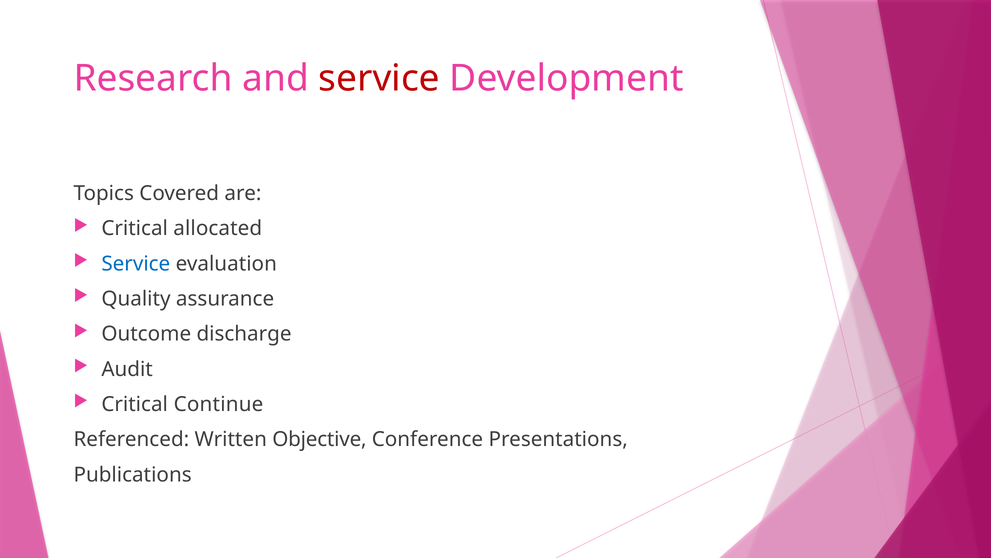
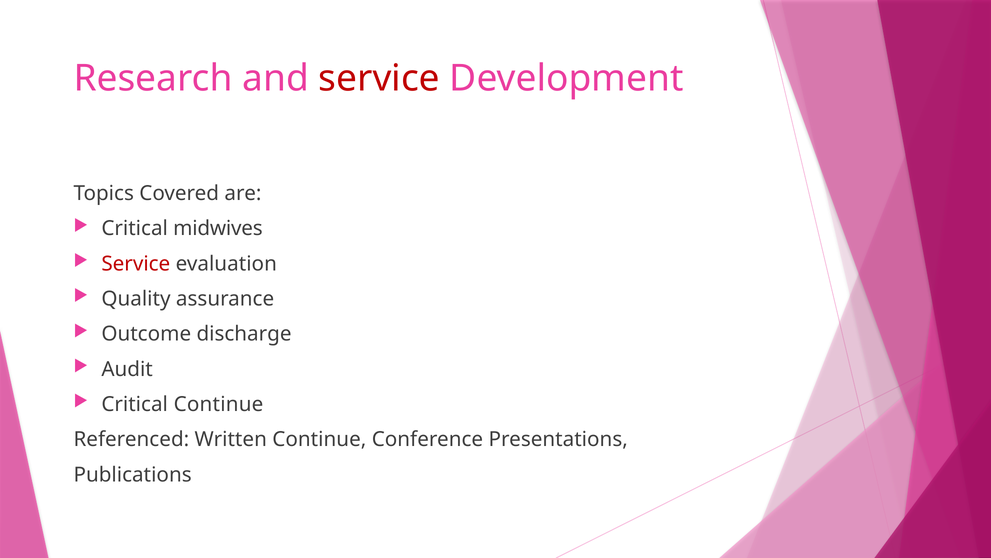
allocated: allocated -> midwives
Service at (136, 264) colour: blue -> red
Written Objective: Objective -> Continue
